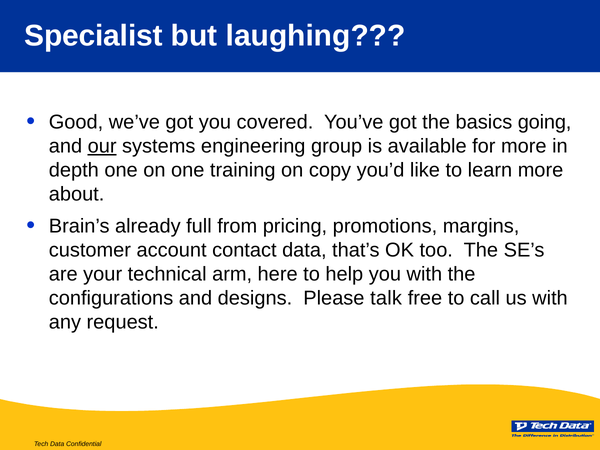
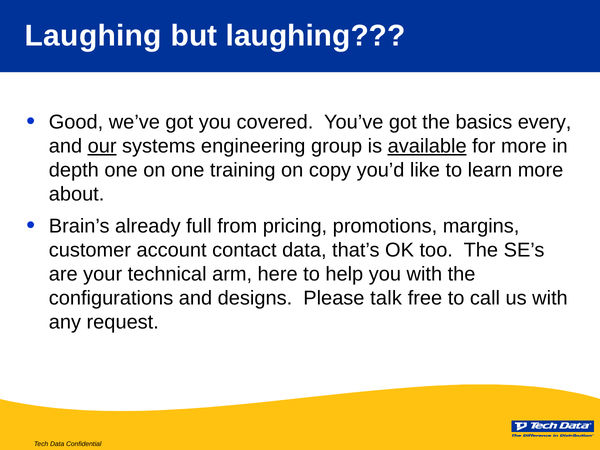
Specialist at (94, 36): Specialist -> Laughing
going: going -> every
available underline: none -> present
